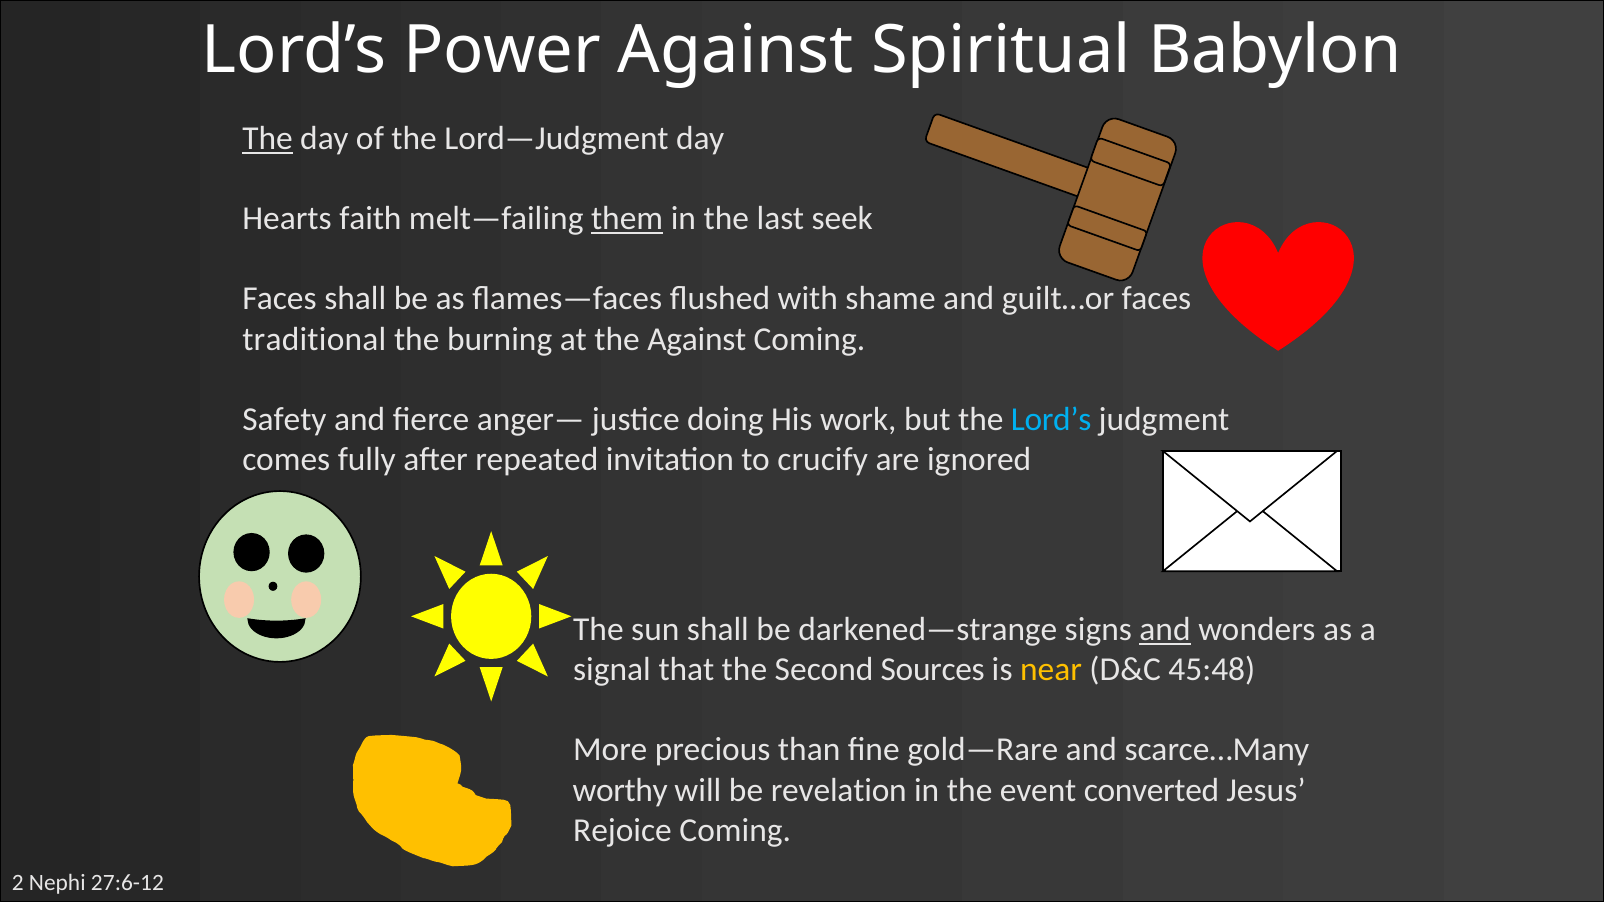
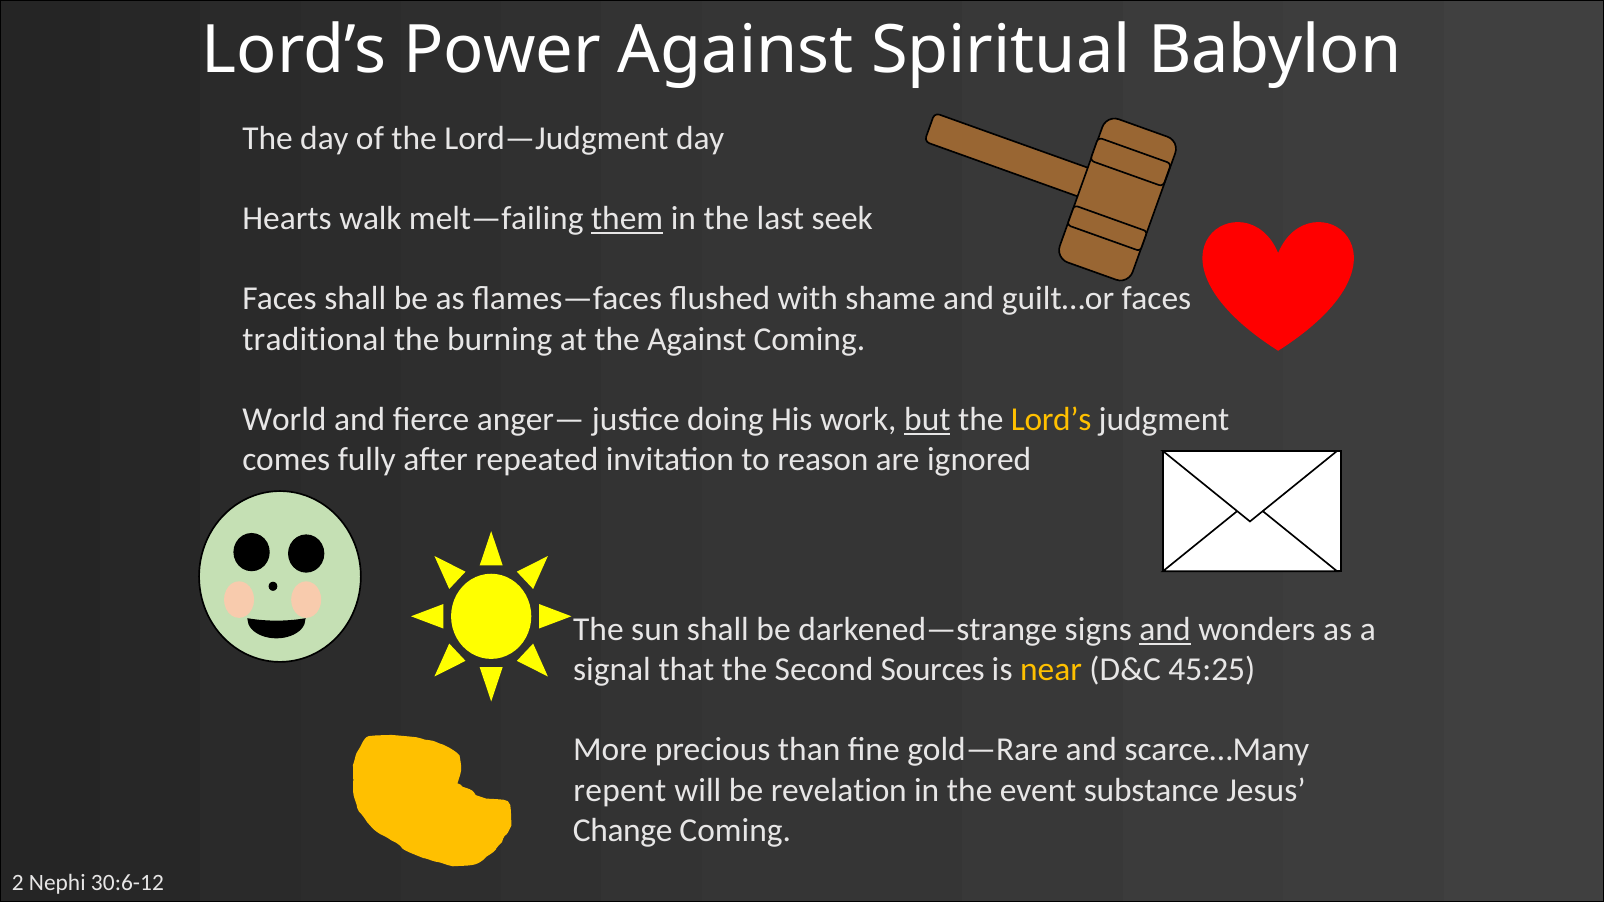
The at (268, 139) underline: present -> none
faith: faith -> walk
Safety: Safety -> World
but underline: none -> present
Lord’s at (1051, 419) colour: light blue -> yellow
crucify: crucify -> reason
45:48: 45:48 -> 45:25
worthy: worthy -> repent
converted: converted -> substance
Rejoice: Rejoice -> Change
27:6-12: 27:6-12 -> 30:6-12
